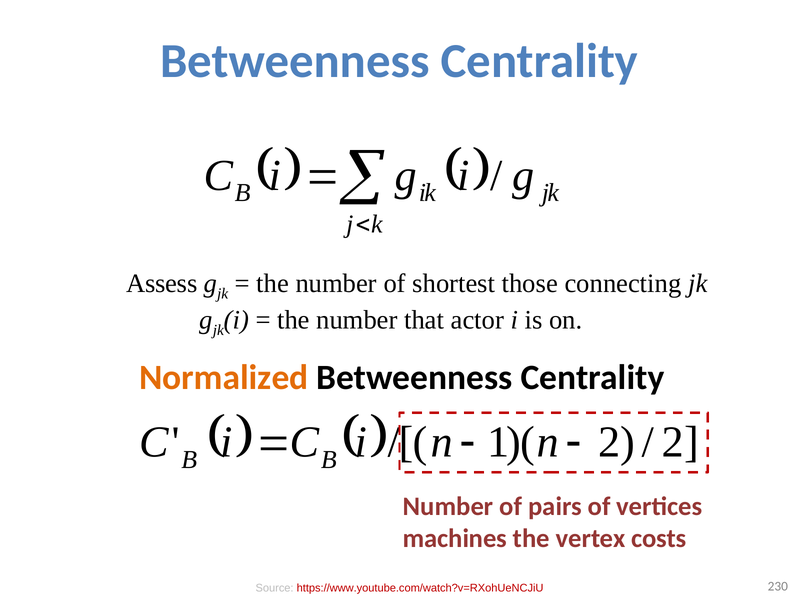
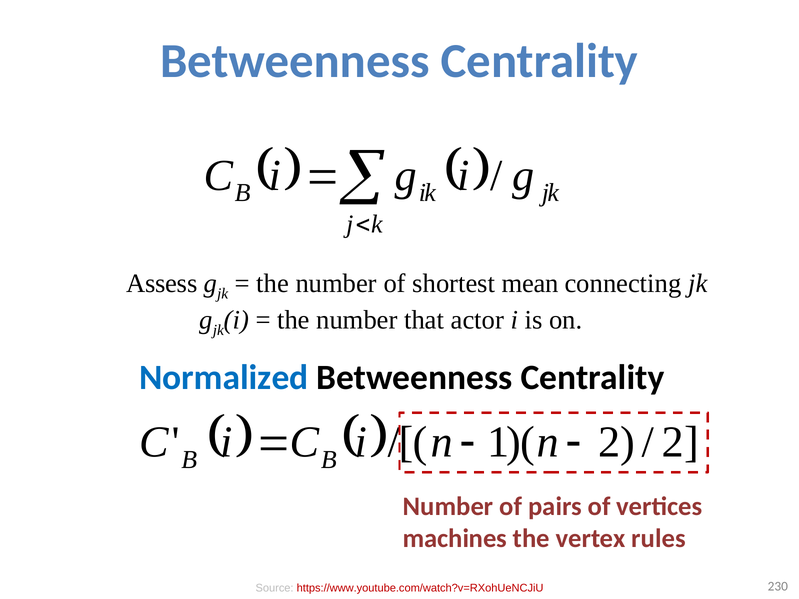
those: those -> mean
Normalized colour: orange -> blue
costs: costs -> rules
